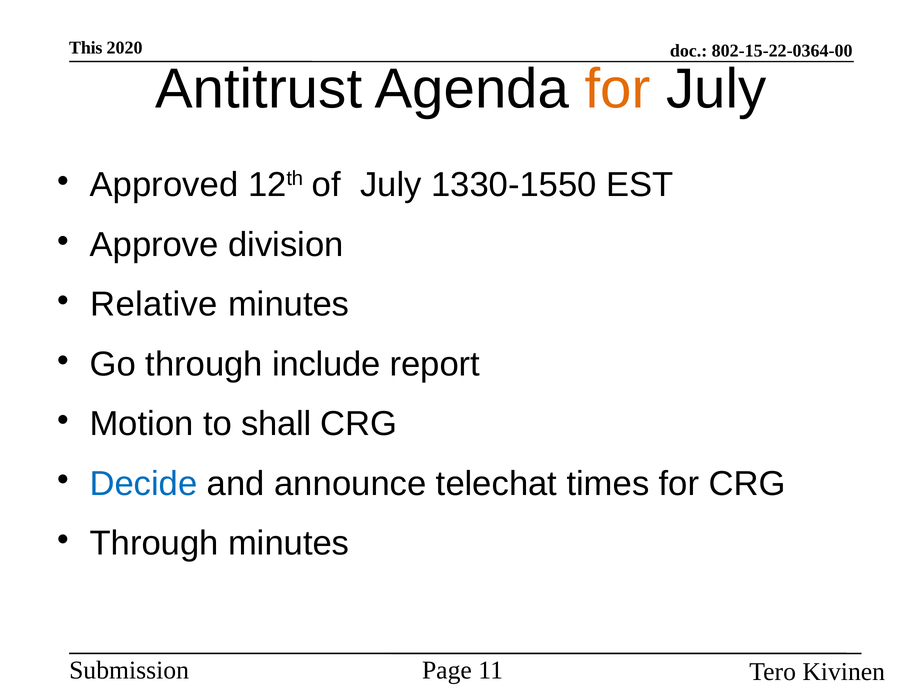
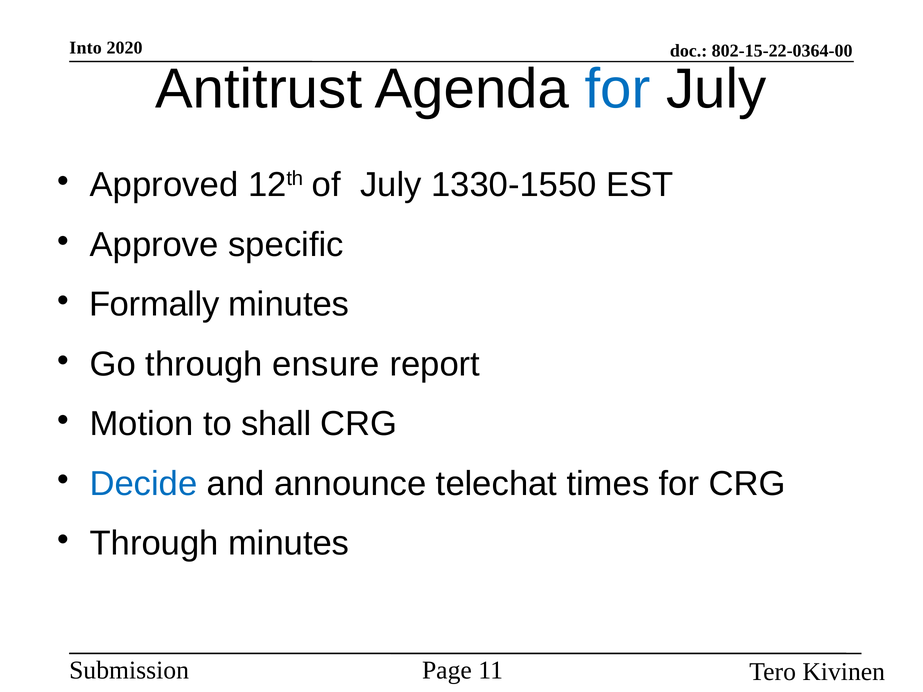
This: This -> Into
for at (618, 89) colour: orange -> blue
division: division -> specific
Relative: Relative -> Formally
include: include -> ensure
